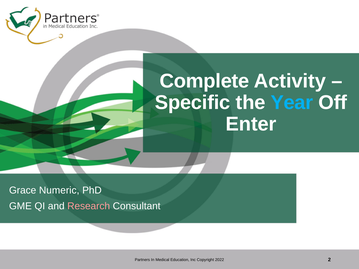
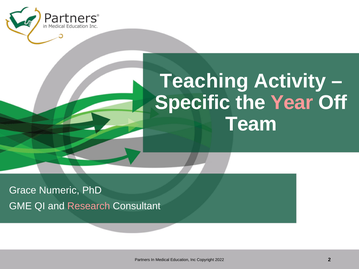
Complete: Complete -> Teaching
Year colour: light blue -> pink
Enter: Enter -> Team
